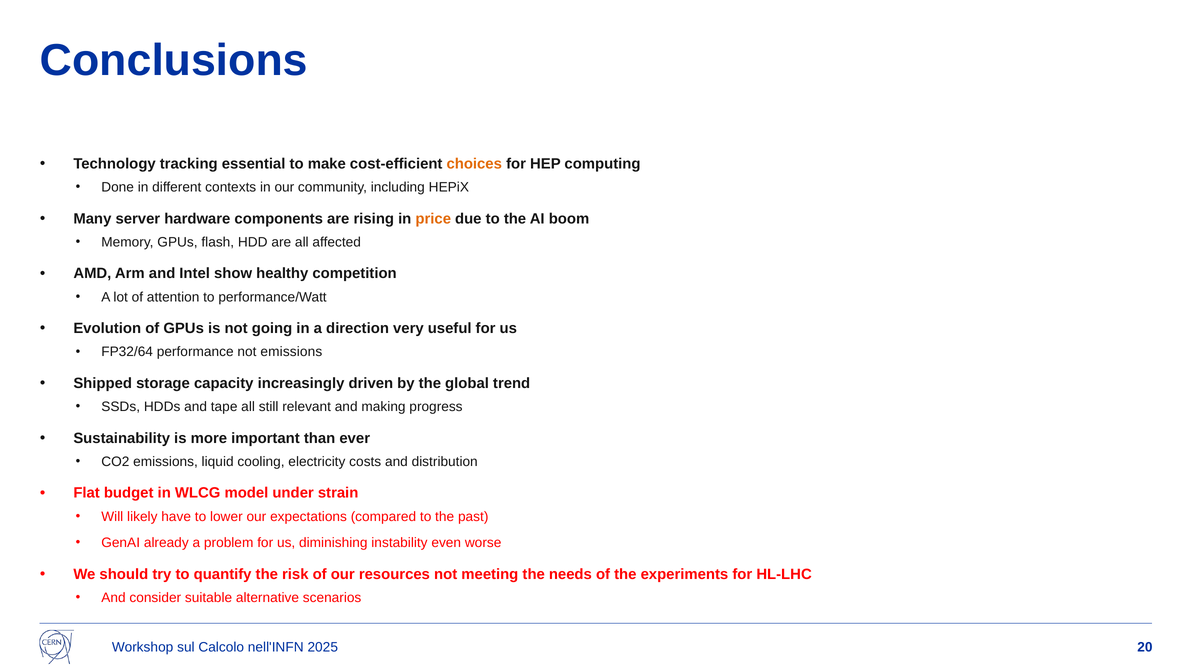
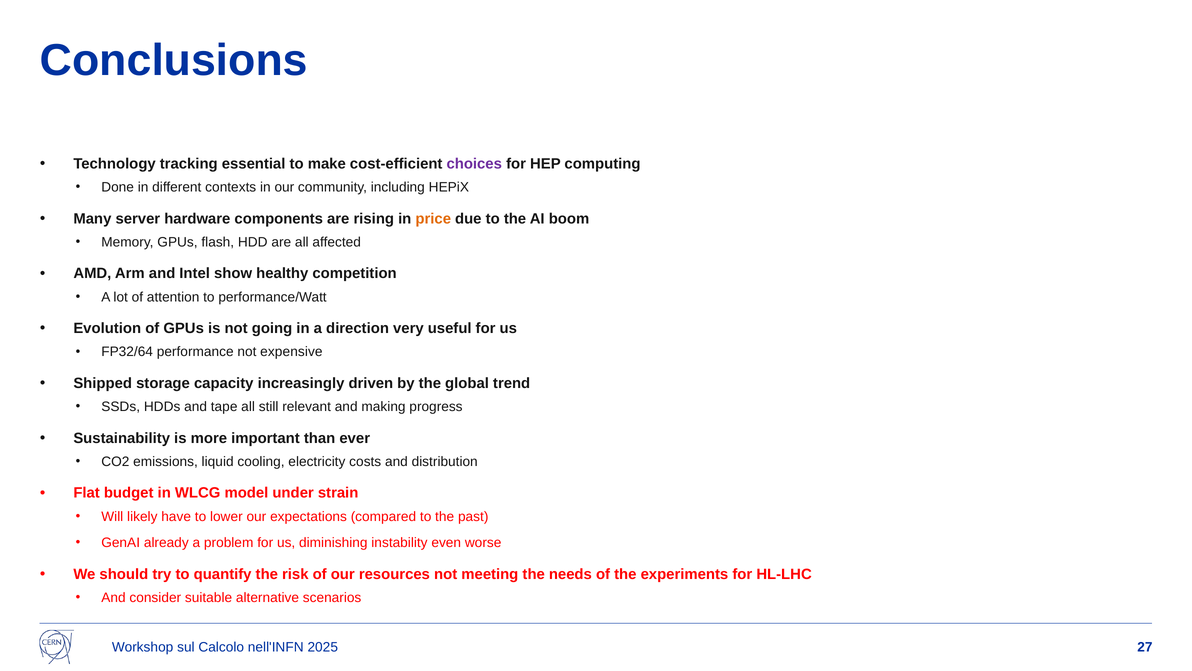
choices colour: orange -> purple
not emissions: emissions -> expensive
20: 20 -> 27
